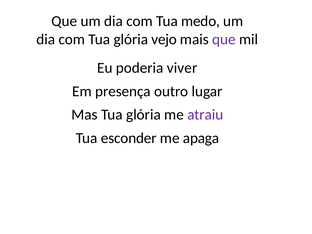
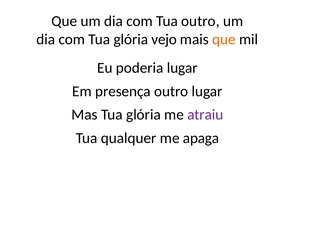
Tua medo: medo -> outro
que at (224, 39) colour: purple -> orange
poderia viver: viver -> lugar
esconder: esconder -> qualquer
